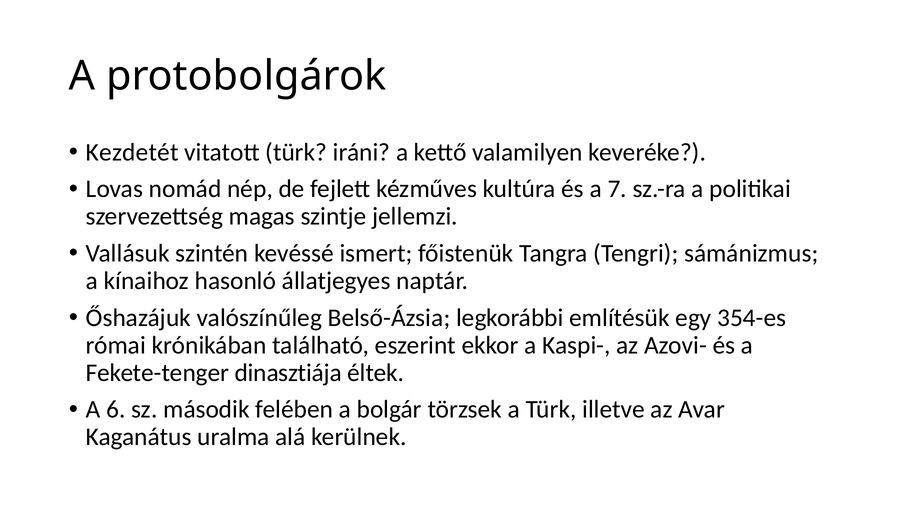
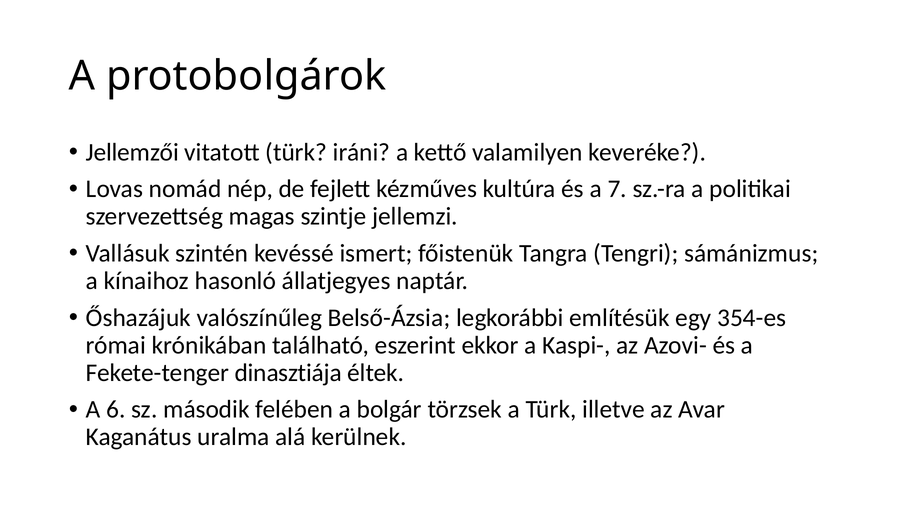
Kezdetét: Kezdetét -> Jellemzői
